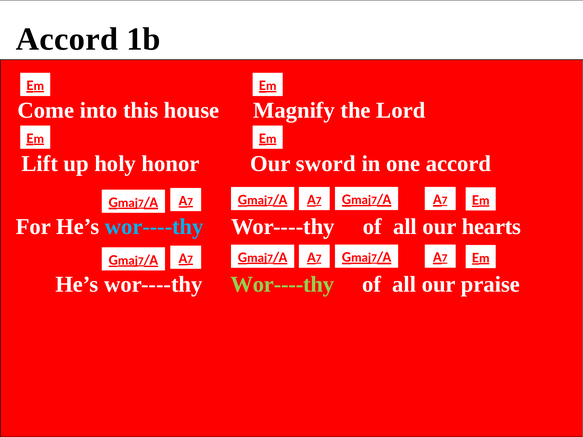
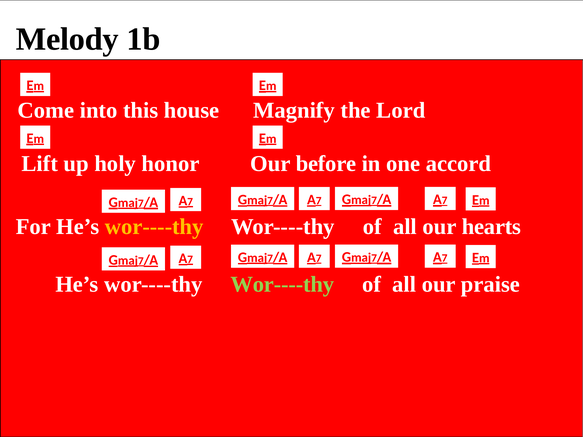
Accord at (67, 39): Accord -> Melody
sword: sword -> before
wor----thy at (154, 227) colour: light blue -> yellow
